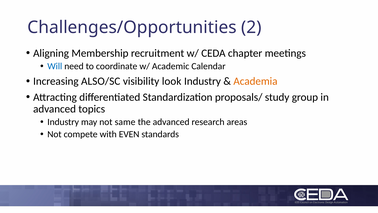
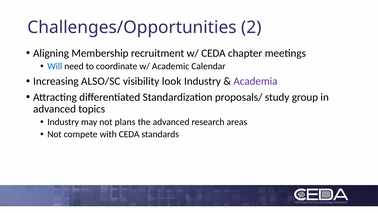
Academia colour: orange -> purple
same: same -> plans
with EVEN: EVEN -> CEDA
